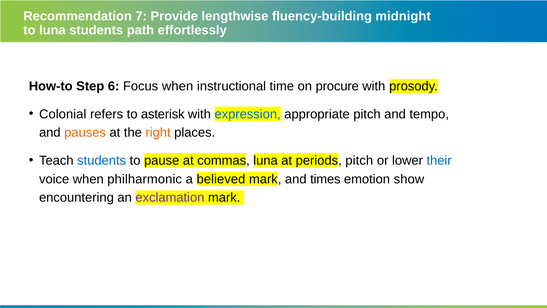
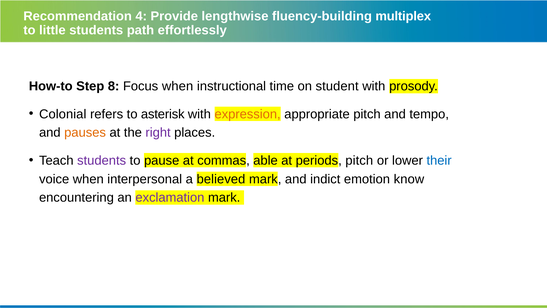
7: 7 -> 4
midnight: midnight -> multiplex
to luna: luna -> little
6: 6 -> 8
procure: procure -> student
expression colour: blue -> orange
right colour: orange -> purple
students at (102, 160) colour: blue -> purple
commas luna: luna -> able
philharmonic: philharmonic -> interpersonal
times: times -> indict
show: show -> know
